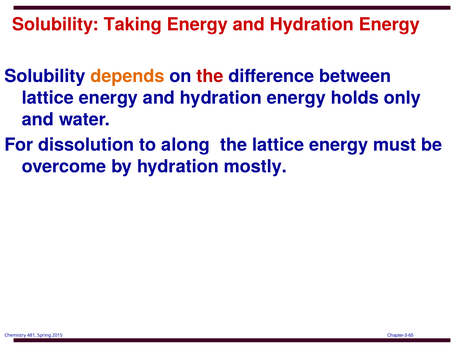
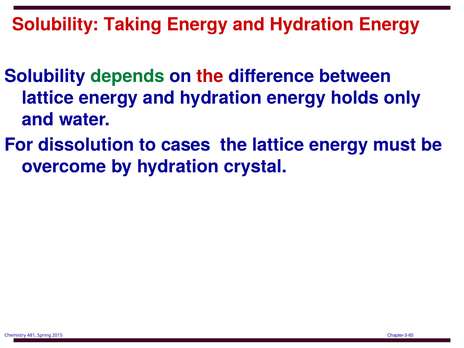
depends colour: orange -> green
along: along -> cases
mostly: mostly -> crystal
